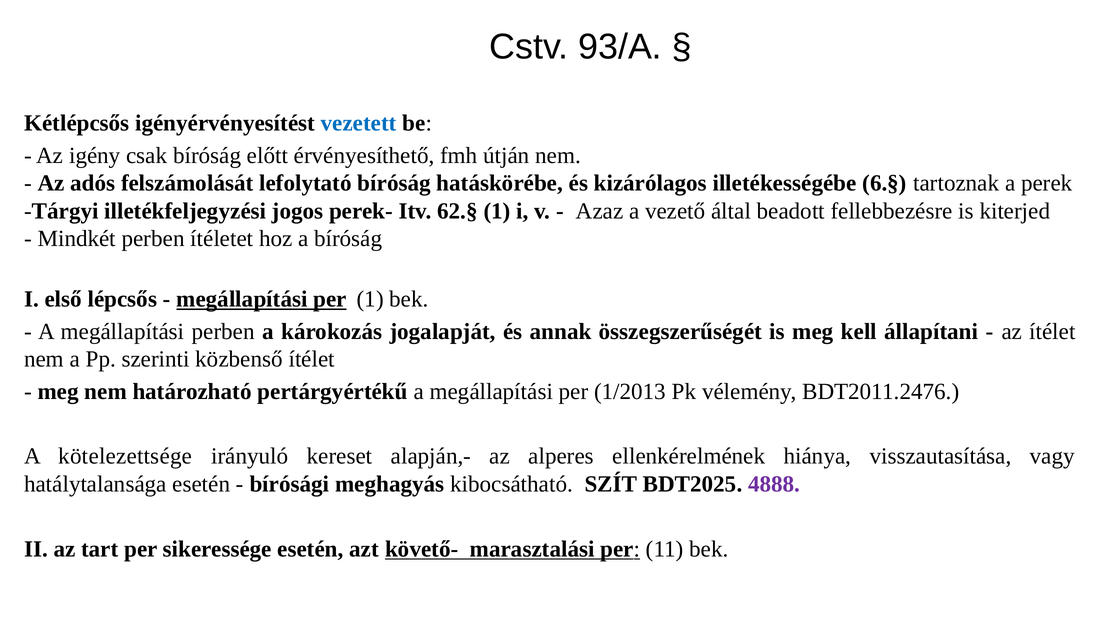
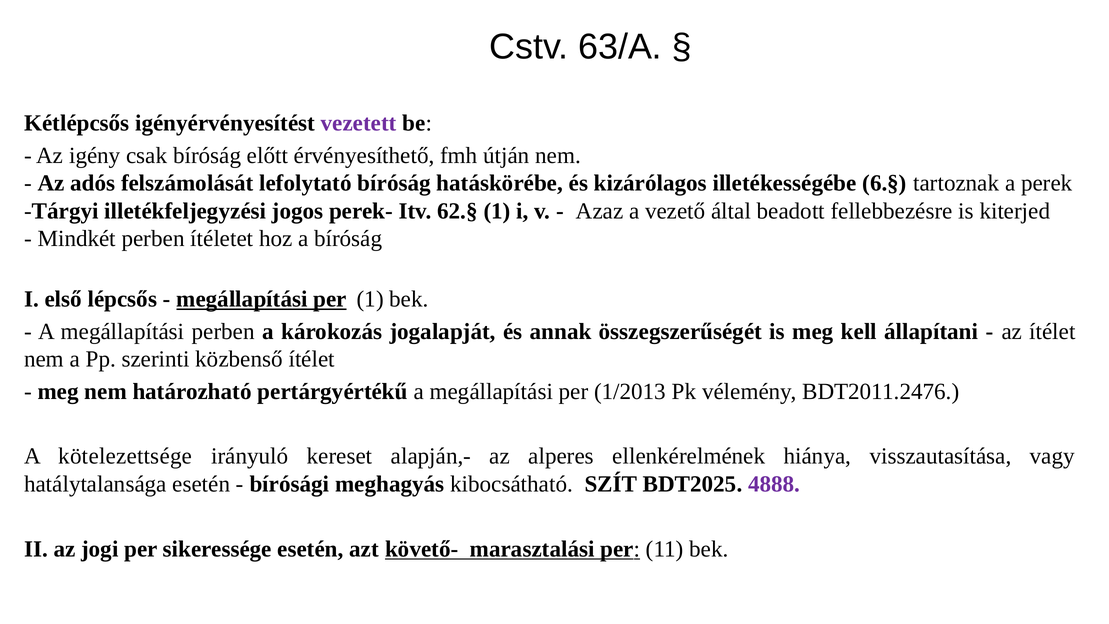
93/A: 93/A -> 63/A
vezetett colour: blue -> purple
tart: tart -> jogi
